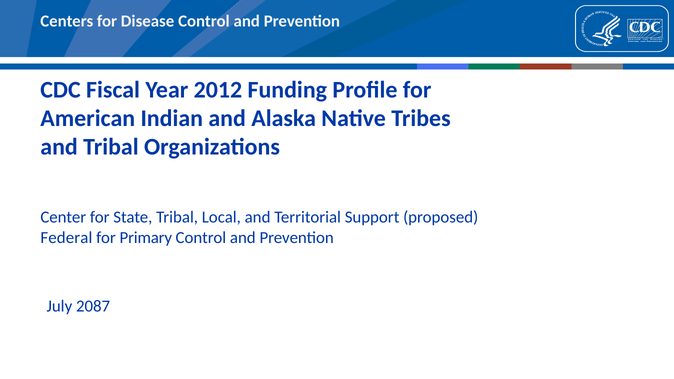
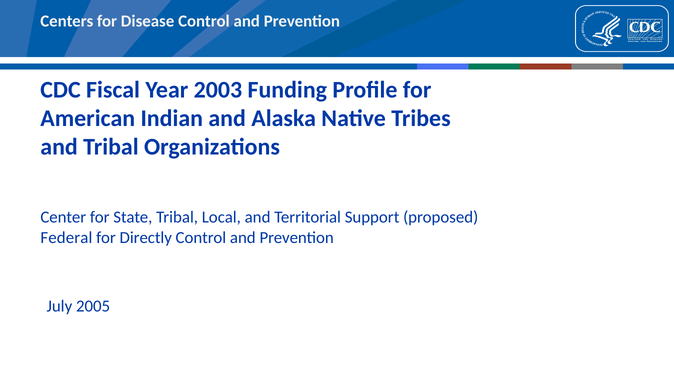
2012: 2012 -> 2003
Primary: Primary -> Directly
2087: 2087 -> 2005
